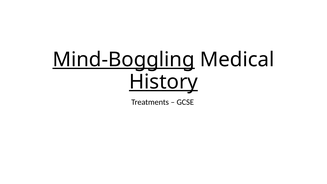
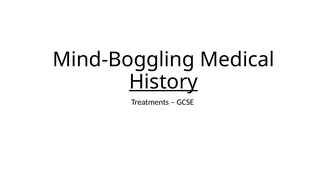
Mind-Boggling underline: present -> none
